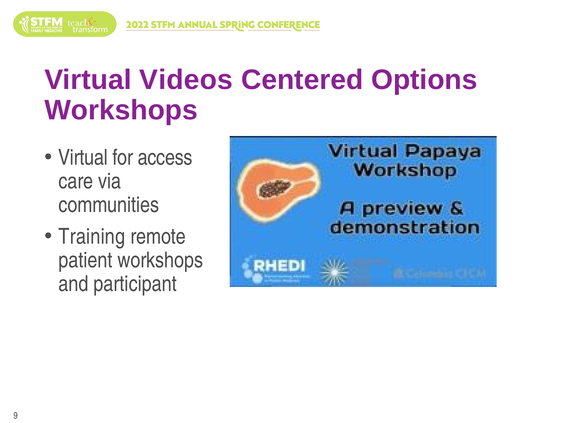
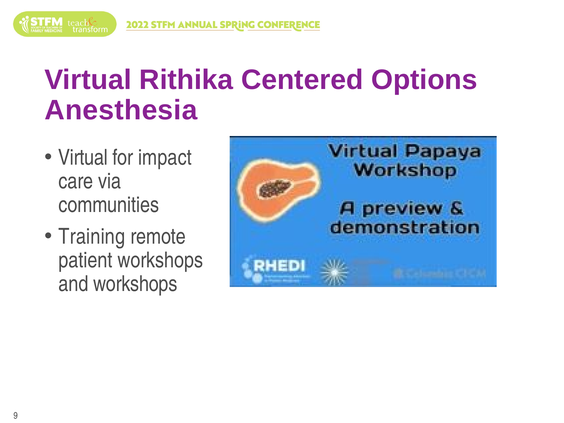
Videos: Videos -> Rithika
Workshops at (121, 110): Workshops -> Anesthesia
access: access -> impact
and participant: participant -> workshops
